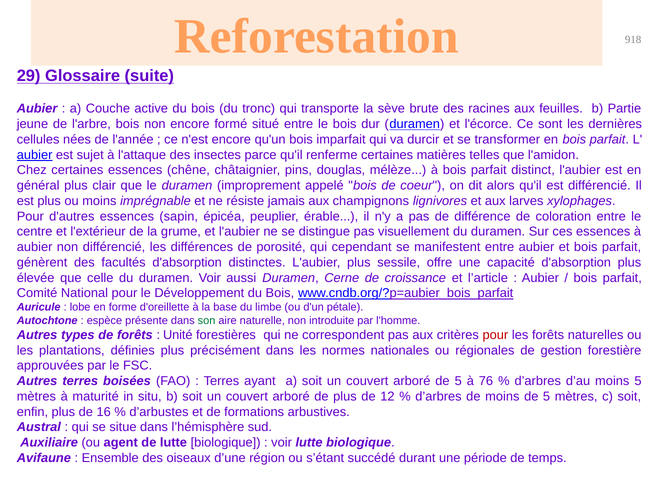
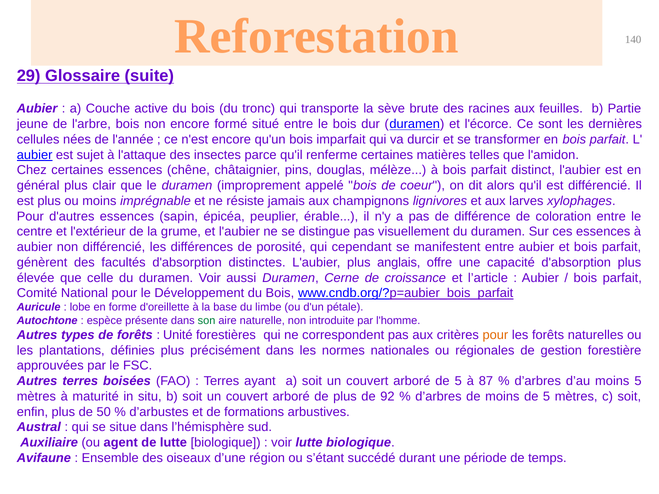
918: 918 -> 140
sessile: sessile -> anglais
pour at (495, 335) colour: red -> orange
76: 76 -> 87
12: 12 -> 92
16: 16 -> 50
